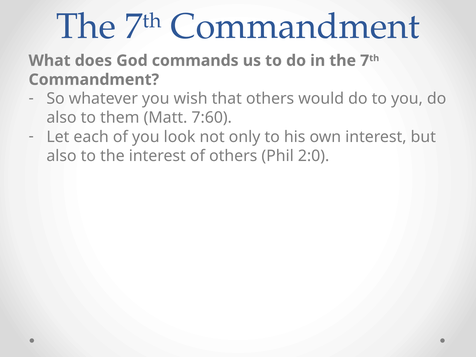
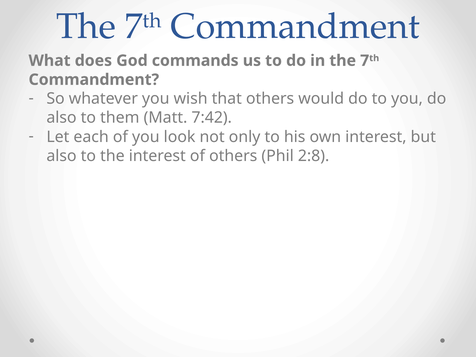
7:60: 7:60 -> 7:42
2:0: 2:0 -> 2:8
